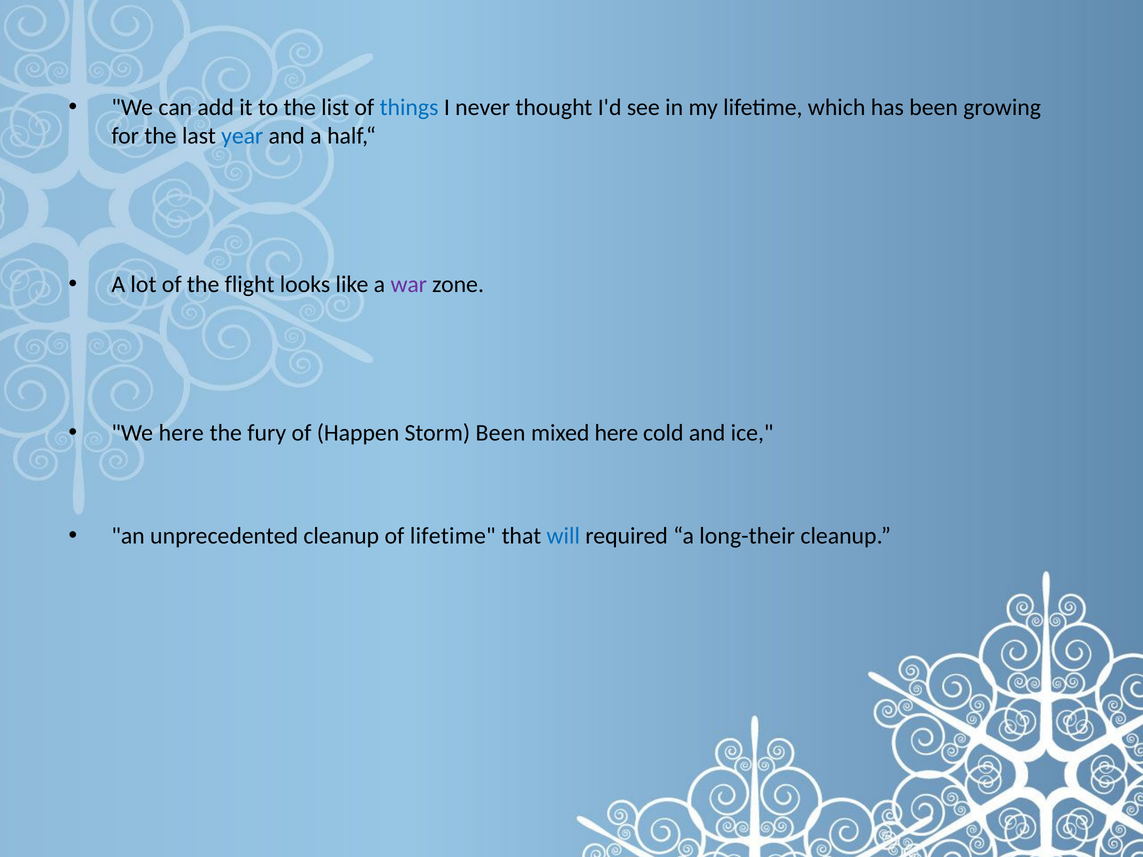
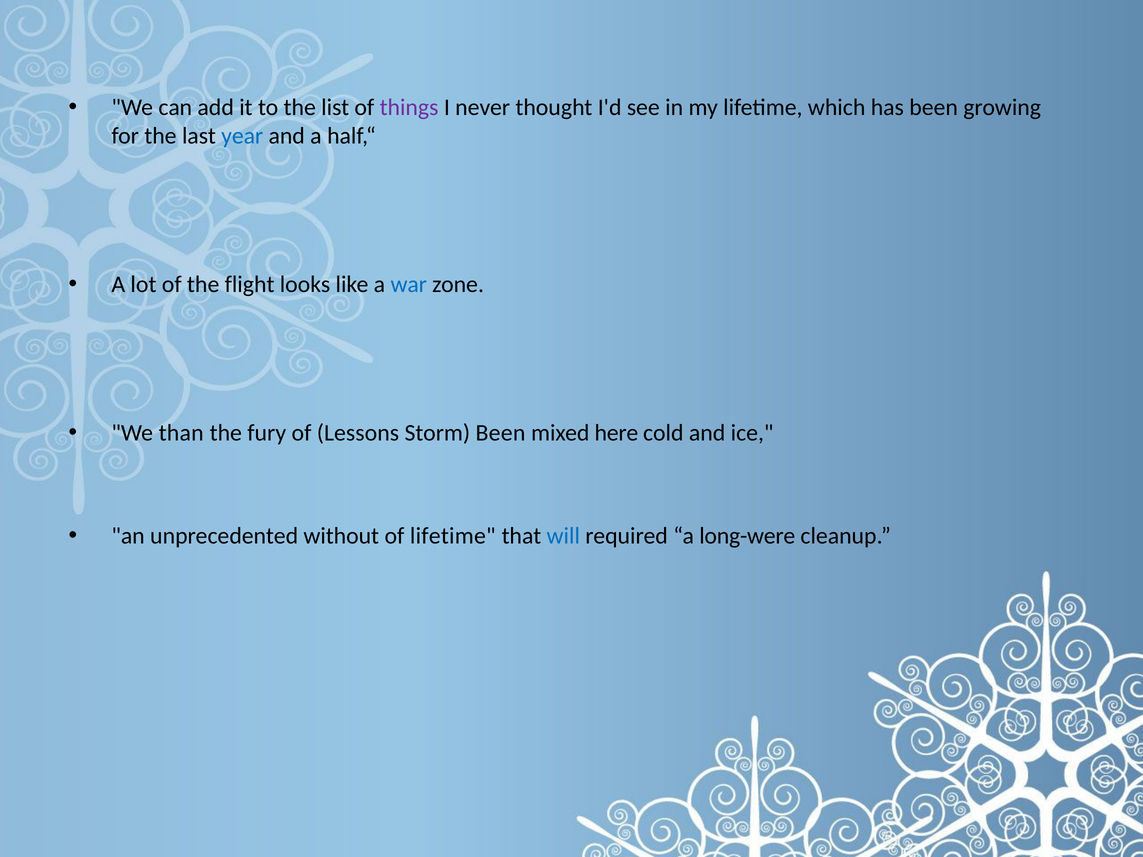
things colour: blue -> purple
war colour: purple -> blue
We here: here -> than
Happen: Happen -> Lessons
unprecedented cleanup: cleanup -> without
long-their: long-their -> long-were
